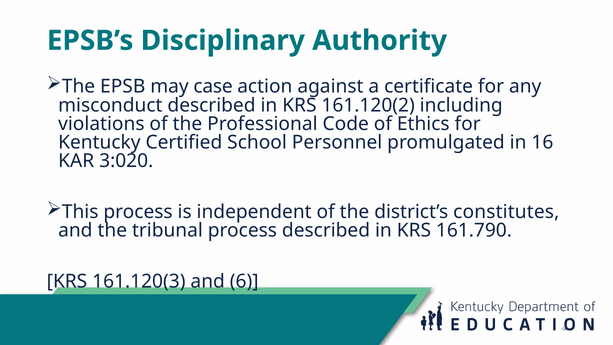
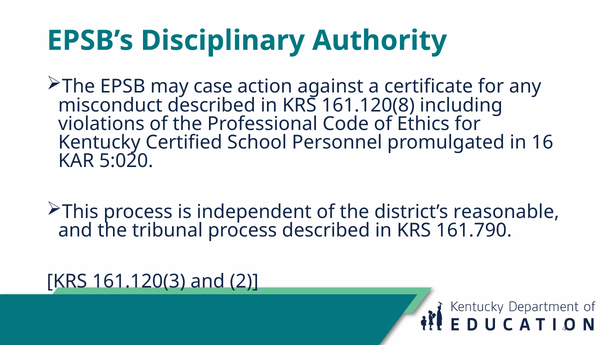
161.120(2: 161.120(2 -> 161.120(8
3:020: 3:020 -> 5:020
constitutes: constitutes -> reasonable
6: 6 -> 2
